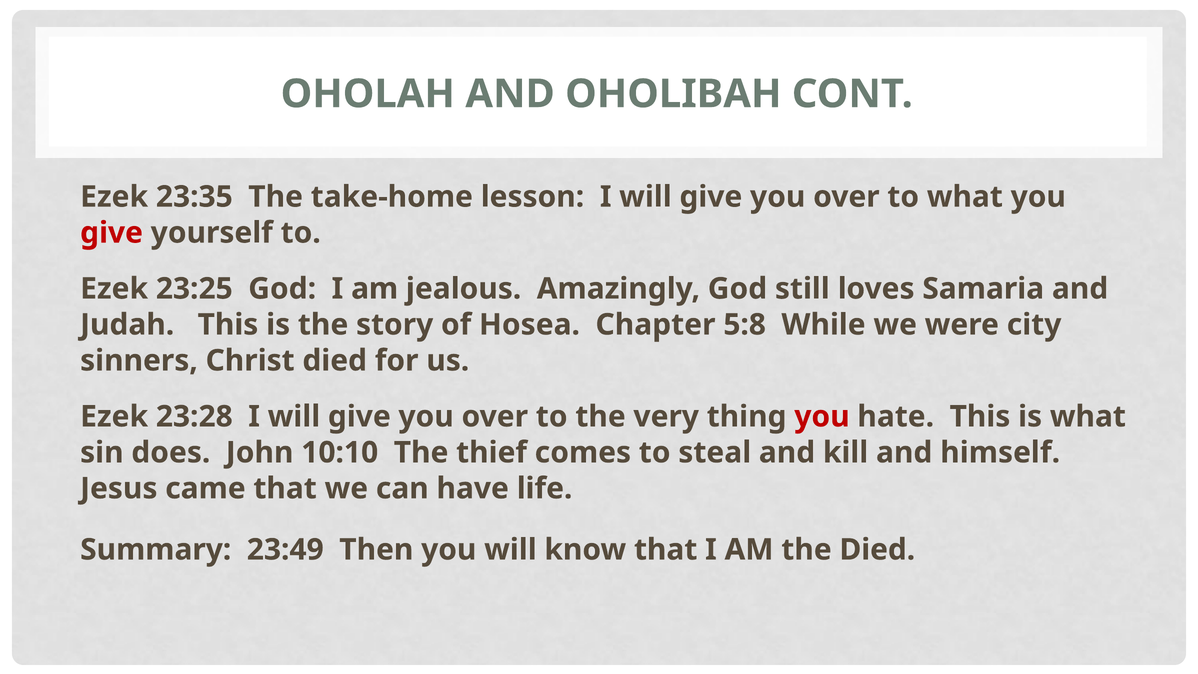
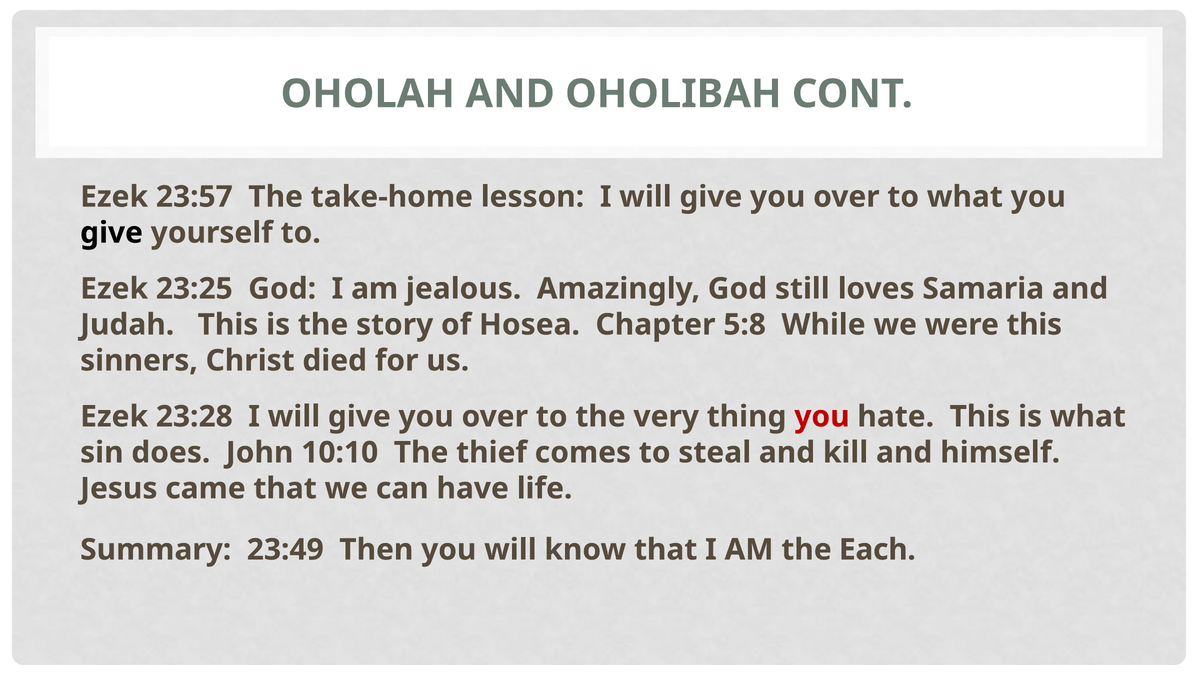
23:35: 23:35 -> 23:57
give at (112, 233) colour: red -> black
were city: city -> this
the Died: Died -> Each
